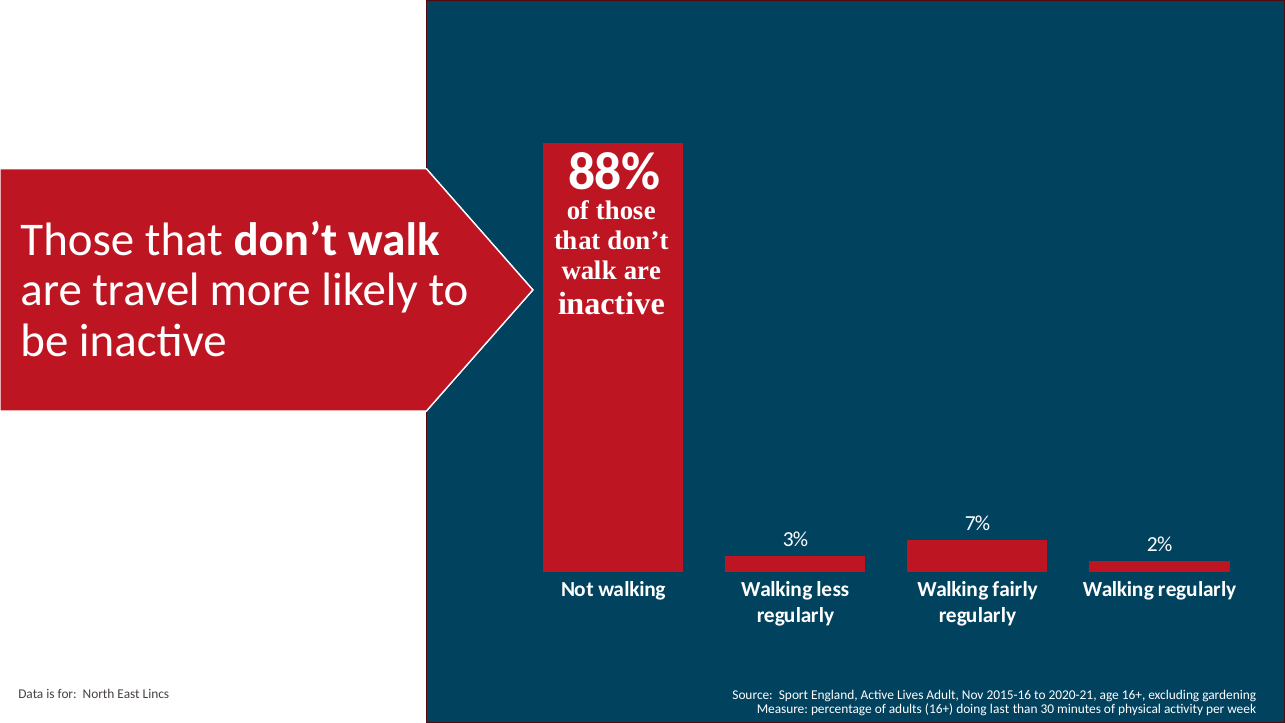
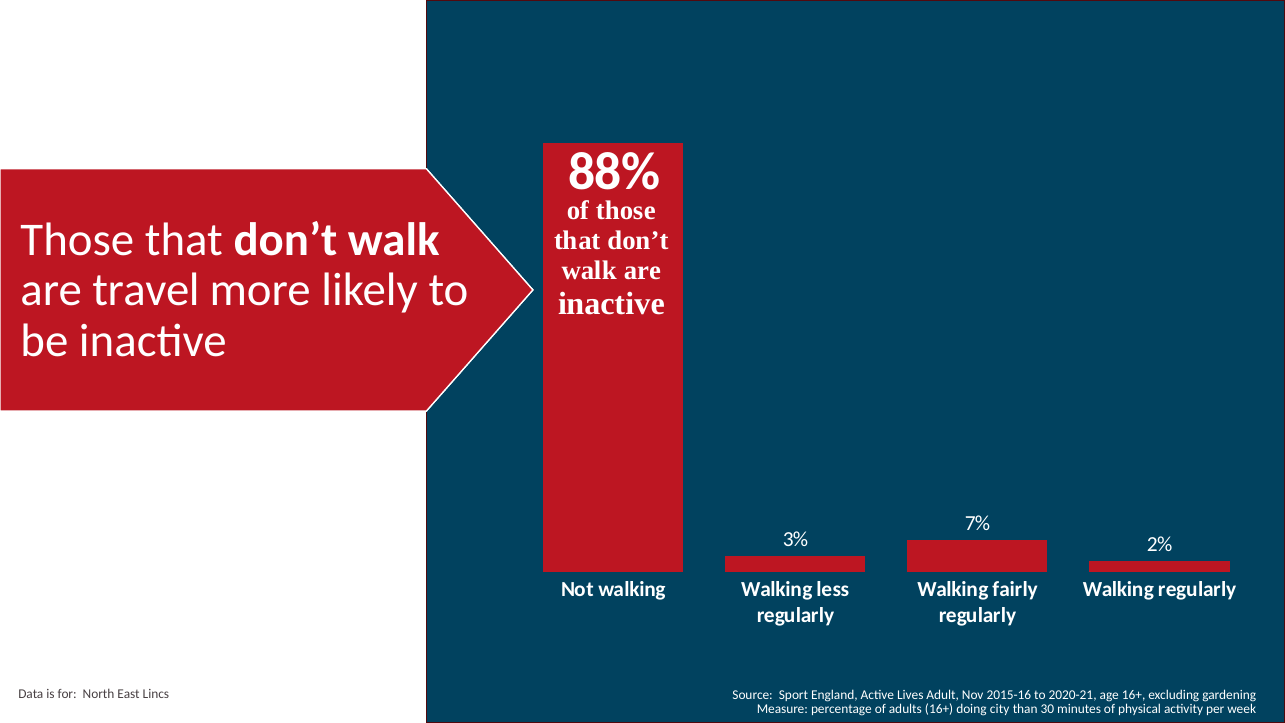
last: last -> city
